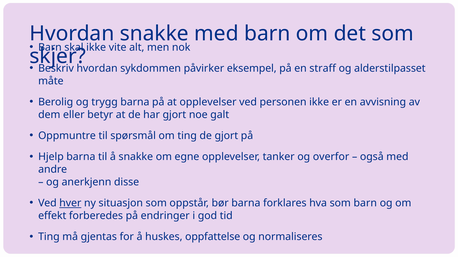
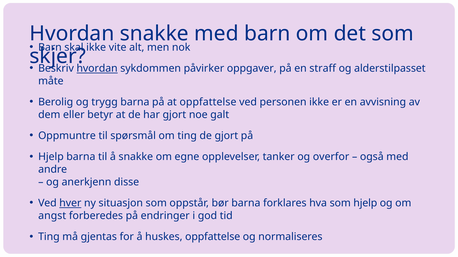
hvordan at (97, 69) underline: none -> present
eksempel: eksempel -> oppgaver
at opplevelser: opplevelser -> oppfattelse
som barn: barn -> hjelp
effekt: effekt -> angst
